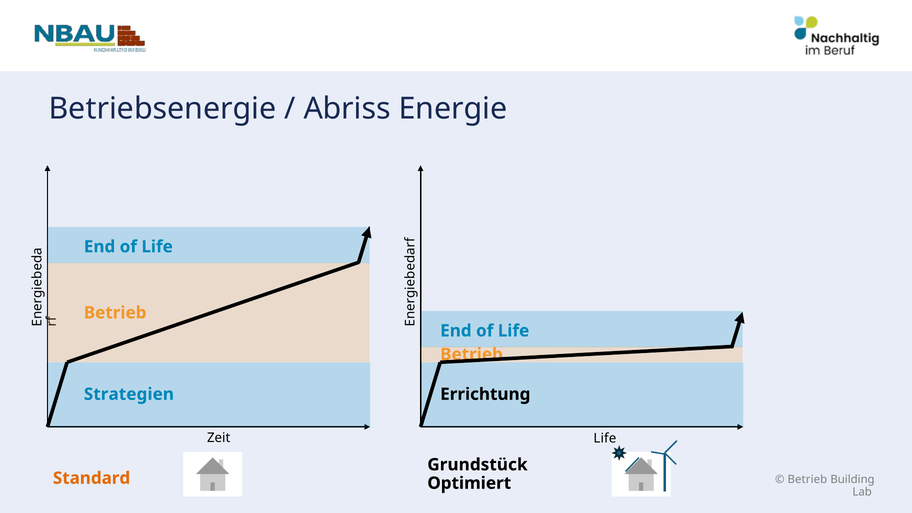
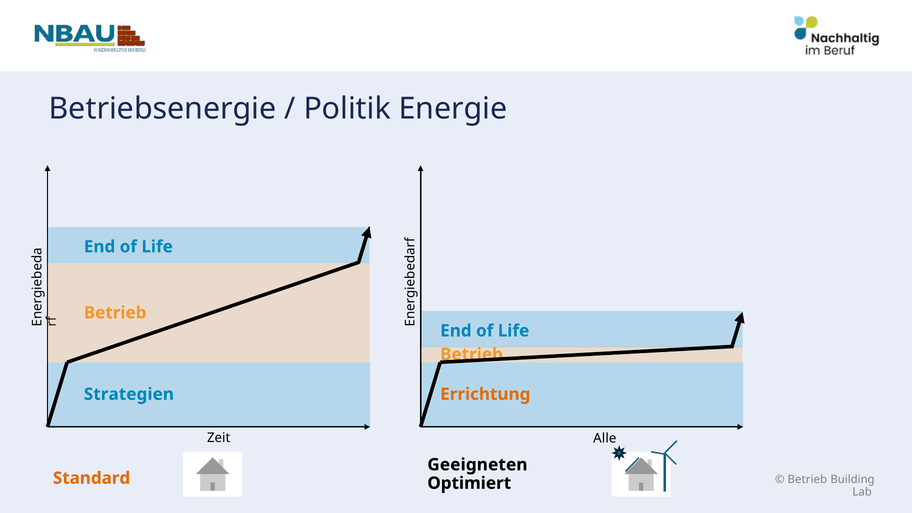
Abriss: Abriss -> Politik
Errichtung colour: black -> orange
Life at (605, 438): Life -> Alle
Grundstück: Grundstück -> Geeigneten
